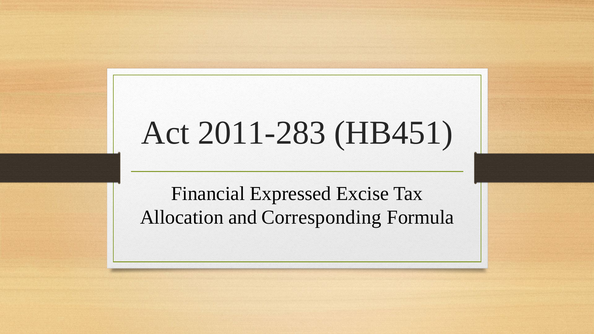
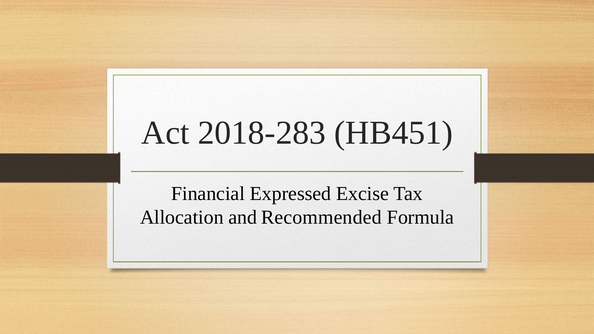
2011-283: 2011-283 -> 2018-283
Corresponding: Corresponding -> Recommended
